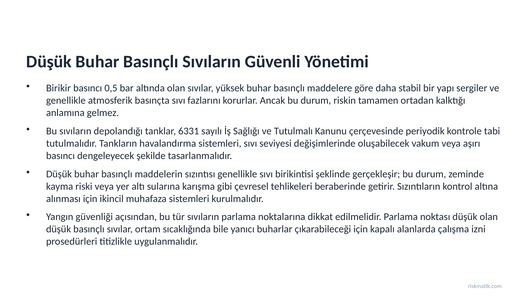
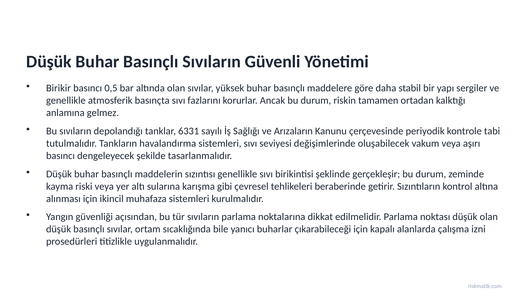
Tutulmalı: Tutulmalı -> Arızaların
